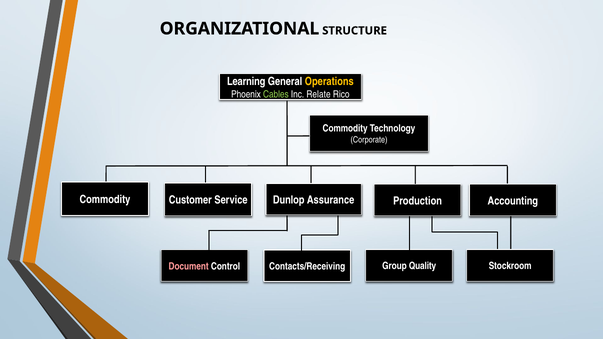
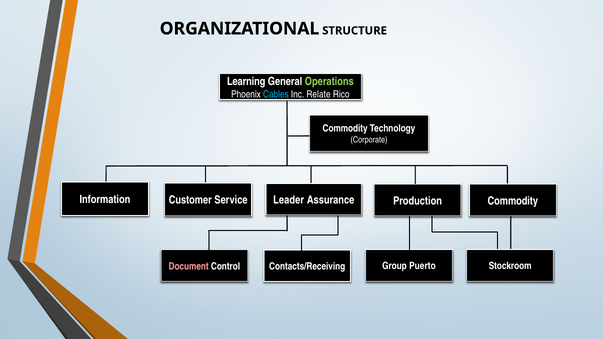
Operations colour: yellow -> light green
Cables colour: light green -> light blue
Commodity at (105, 200): Commodity -> Information
Dunlop: Dunlop -> Leader
Production Accounting: Accounting -> Commodity
Quality: Quality -> Puerto
